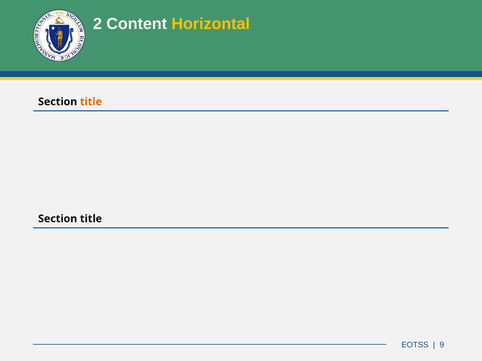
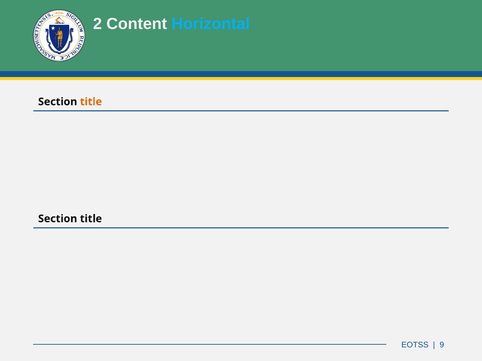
Horizontal colour: yellow -> light blue
